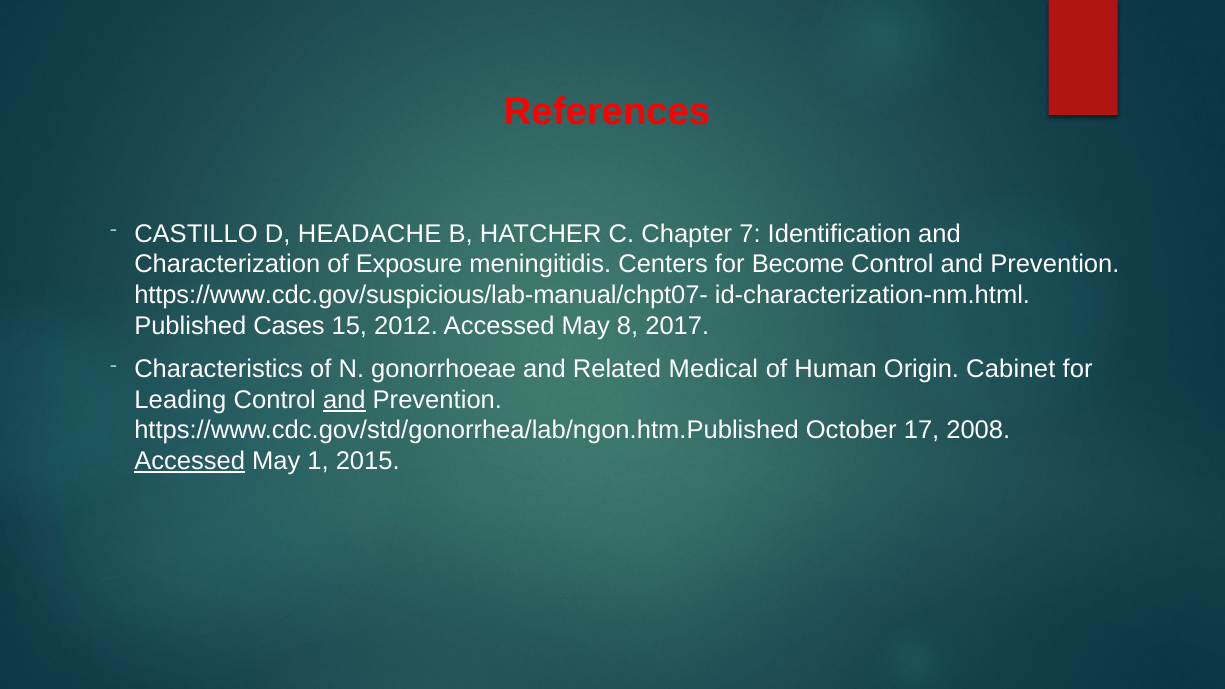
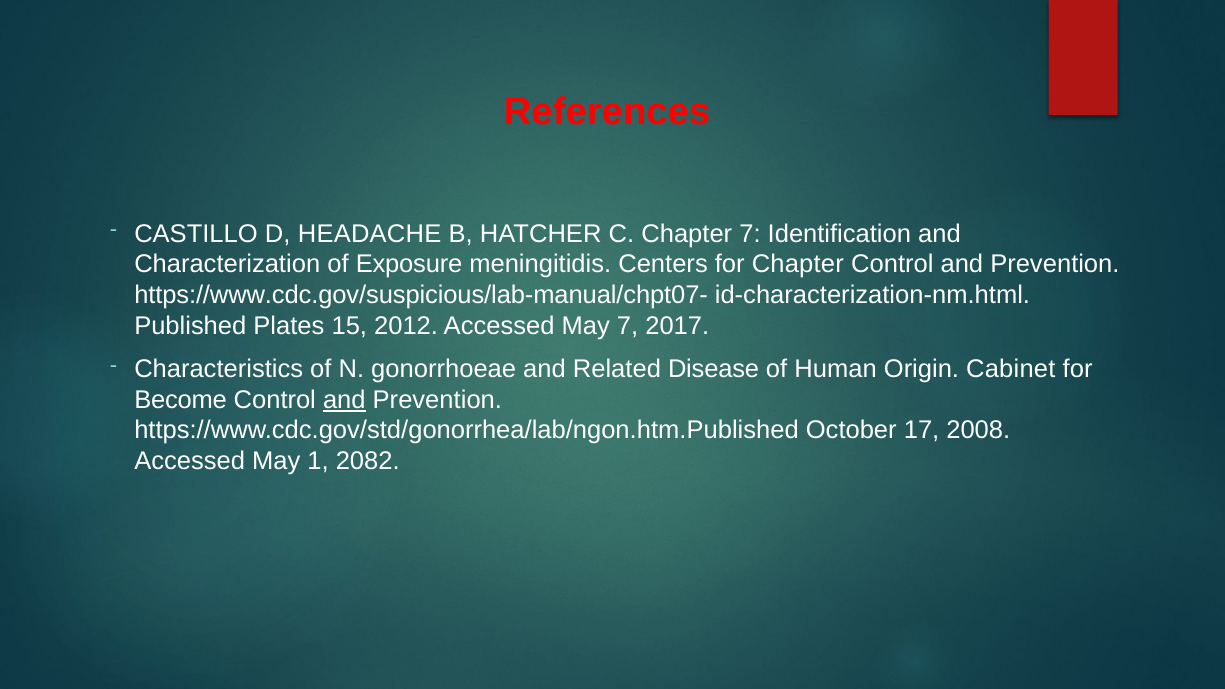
for Become: Become -> Chapter
Cases: Cases -> Plates
May 8: 8 -> 7
Medical: Medical -> Disease
Leading: Leading -> Become
Accessed at (190, 461) underline: present -> none
2015: 2015 -> 2082
